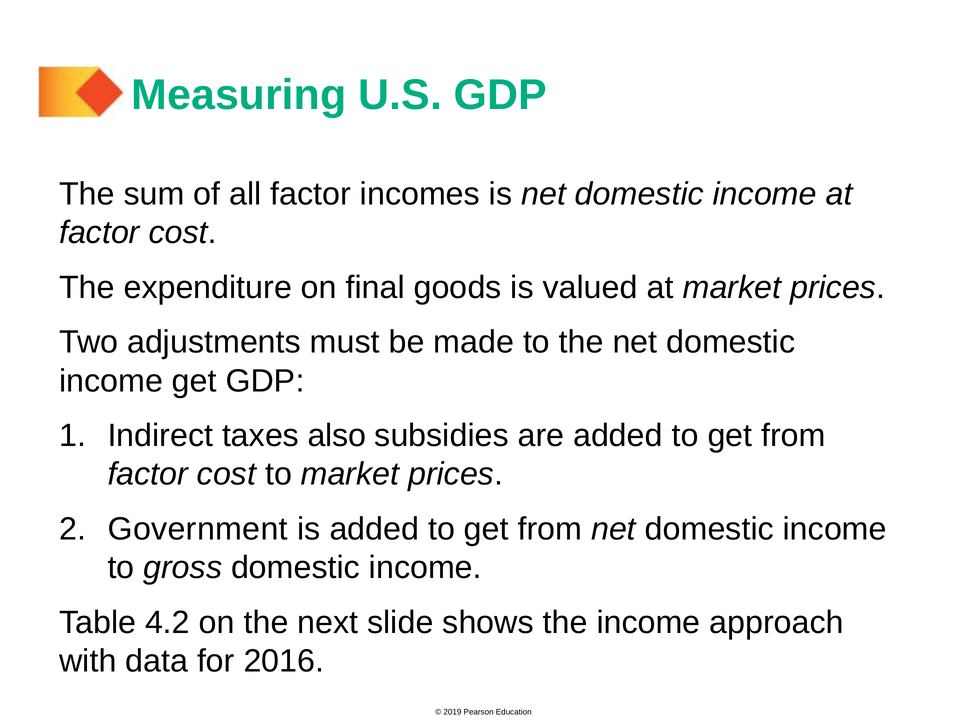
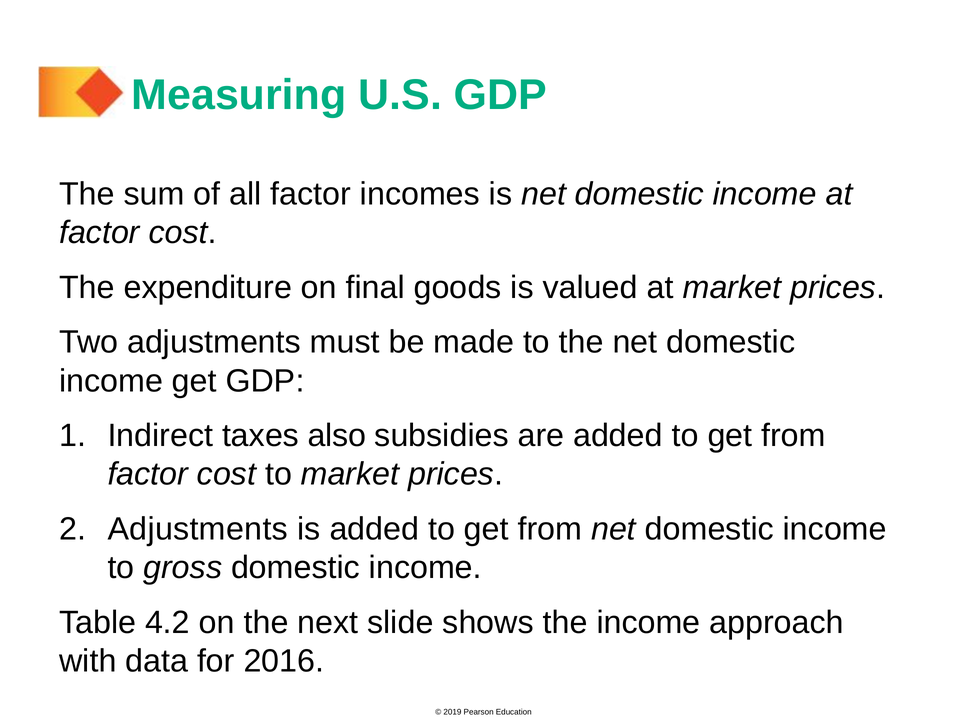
Government at (198, 529): Government -> Adjustments
